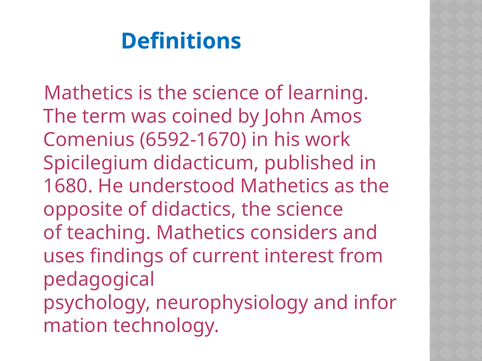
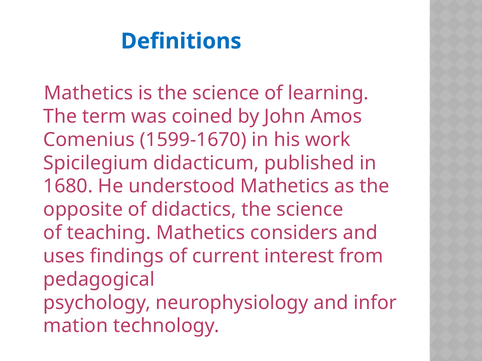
6592-1670: 6592-1670 -> 1599-1670
